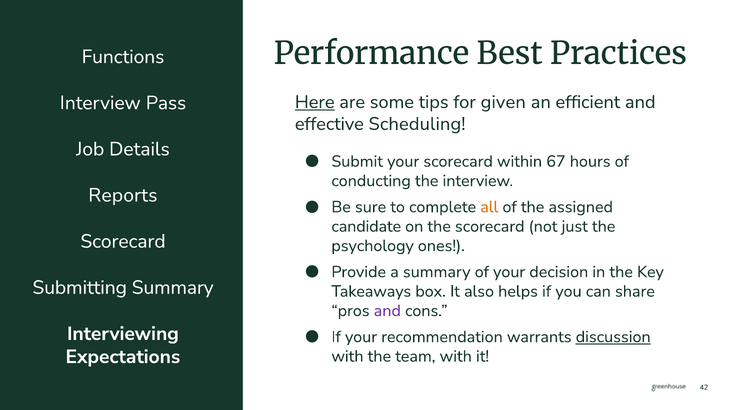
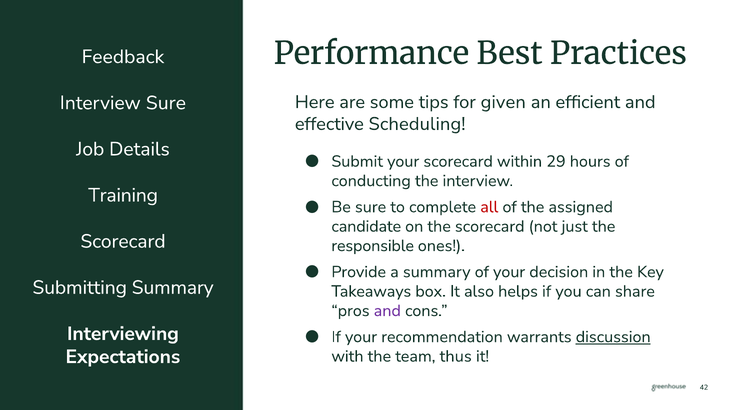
Functions: Functions -> Feedback
Here underline: present -> none
Interview Pass: Pass -> Sure
67: 67 -> 29
Reports: Reports -> Training
all colour: orange -> red
psychology: psychology -> responsible
team with: with -> thus
